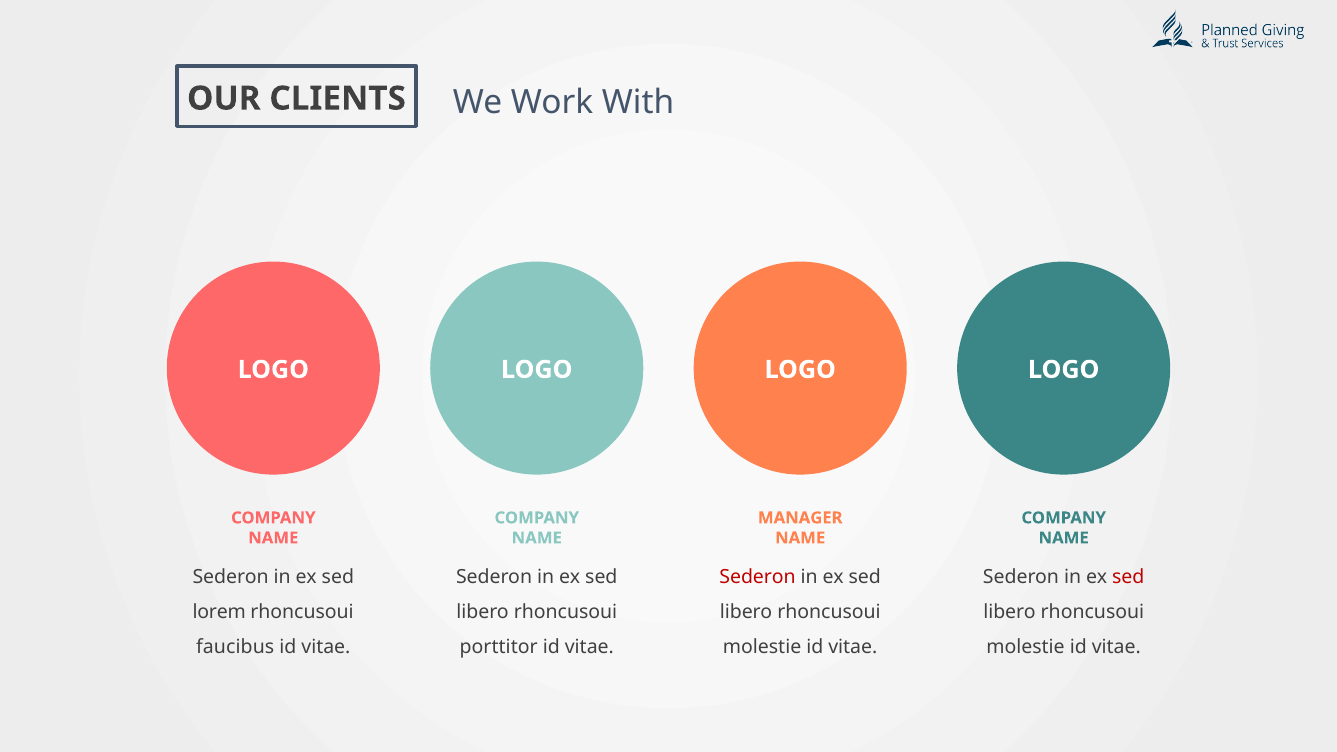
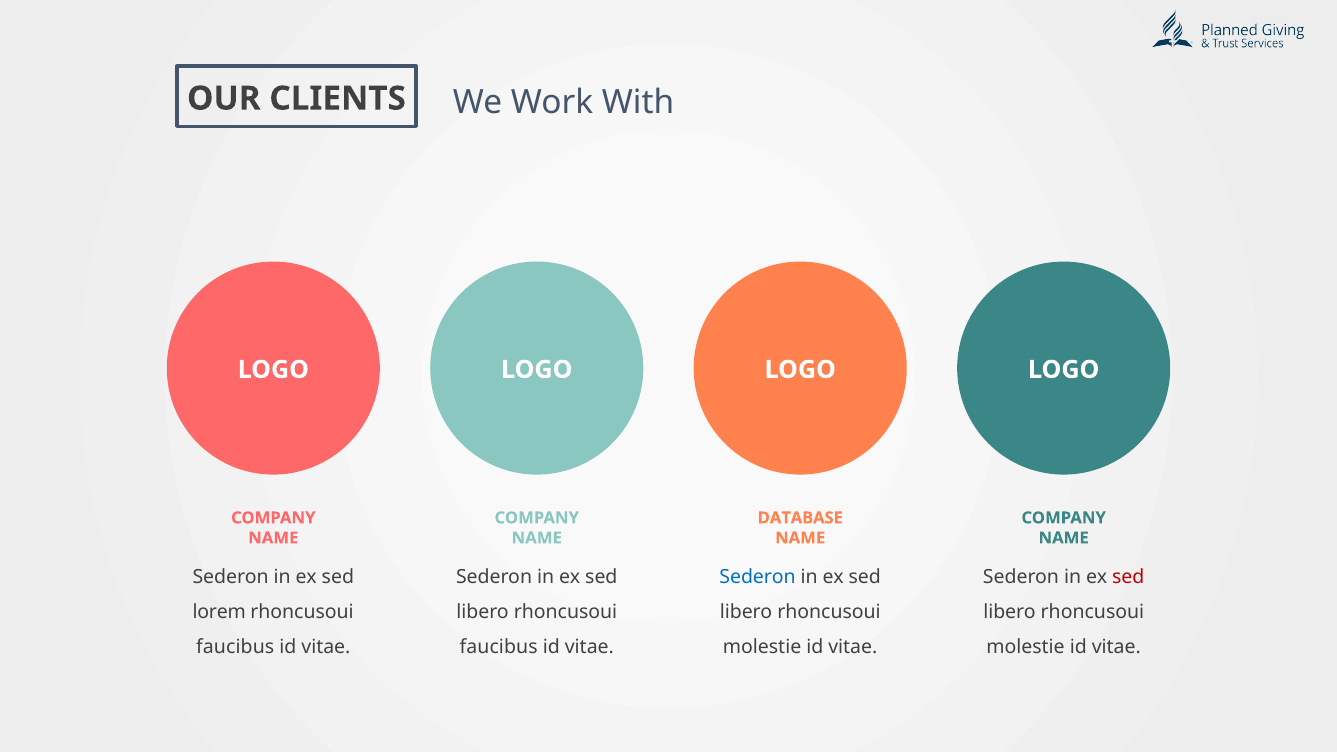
MANAGER: MANAGER -> DATABASE
Sederon at (758, 577) colour: red -> blue
porttitor at (499, 647): porttitor -> faucibus
